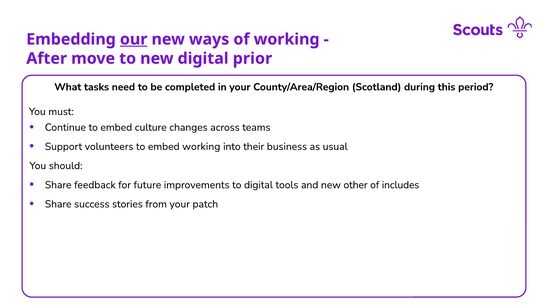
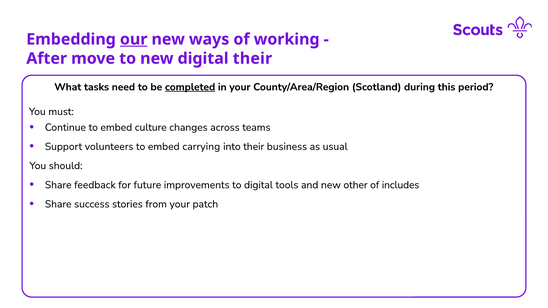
digital prior: prior -> their
completed underline: none -> present
embed working: working -> carrying
